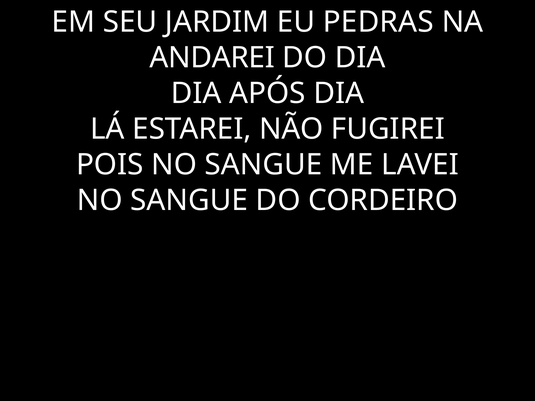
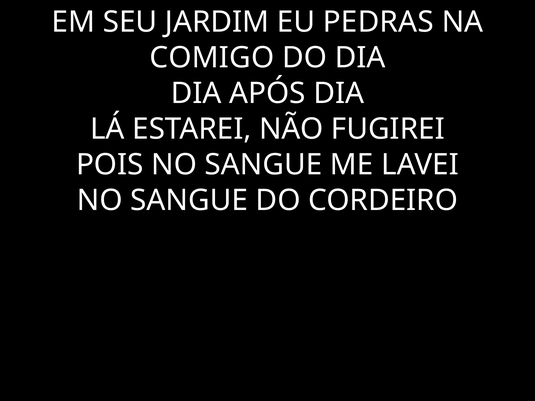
ANDAREI: ANDAREI -> COMIGO
